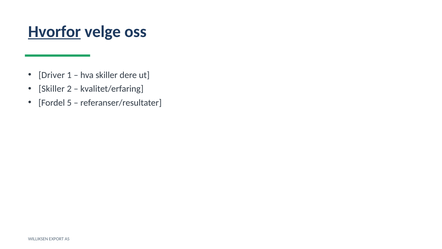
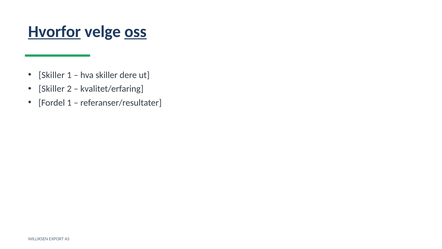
oss underline: none -> present
Driver at (52, 75): Driver -> Skiller
Fordel 5: 5 -> 1
